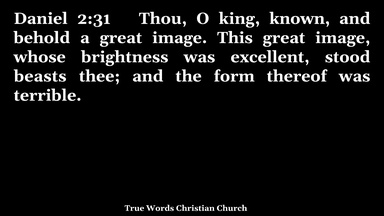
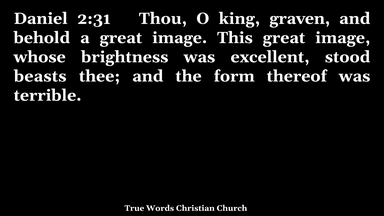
known: known -> graven
